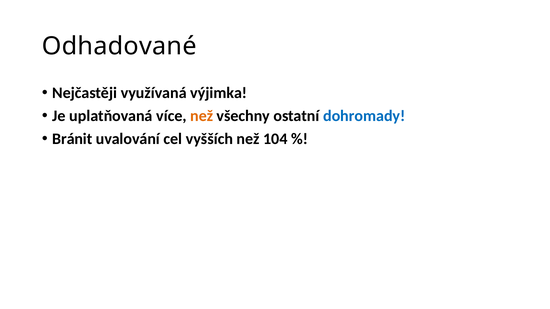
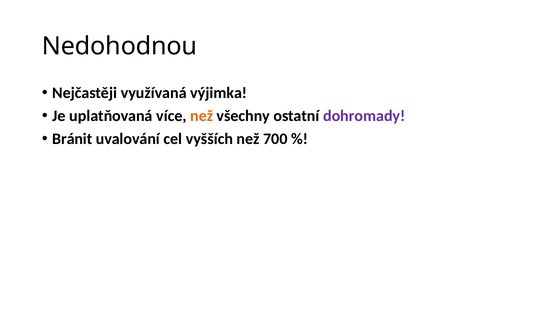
Odhadované: Odhadované -> Nedohodnou
dohromady colour: blue -> purple
104: 104 -> 700
